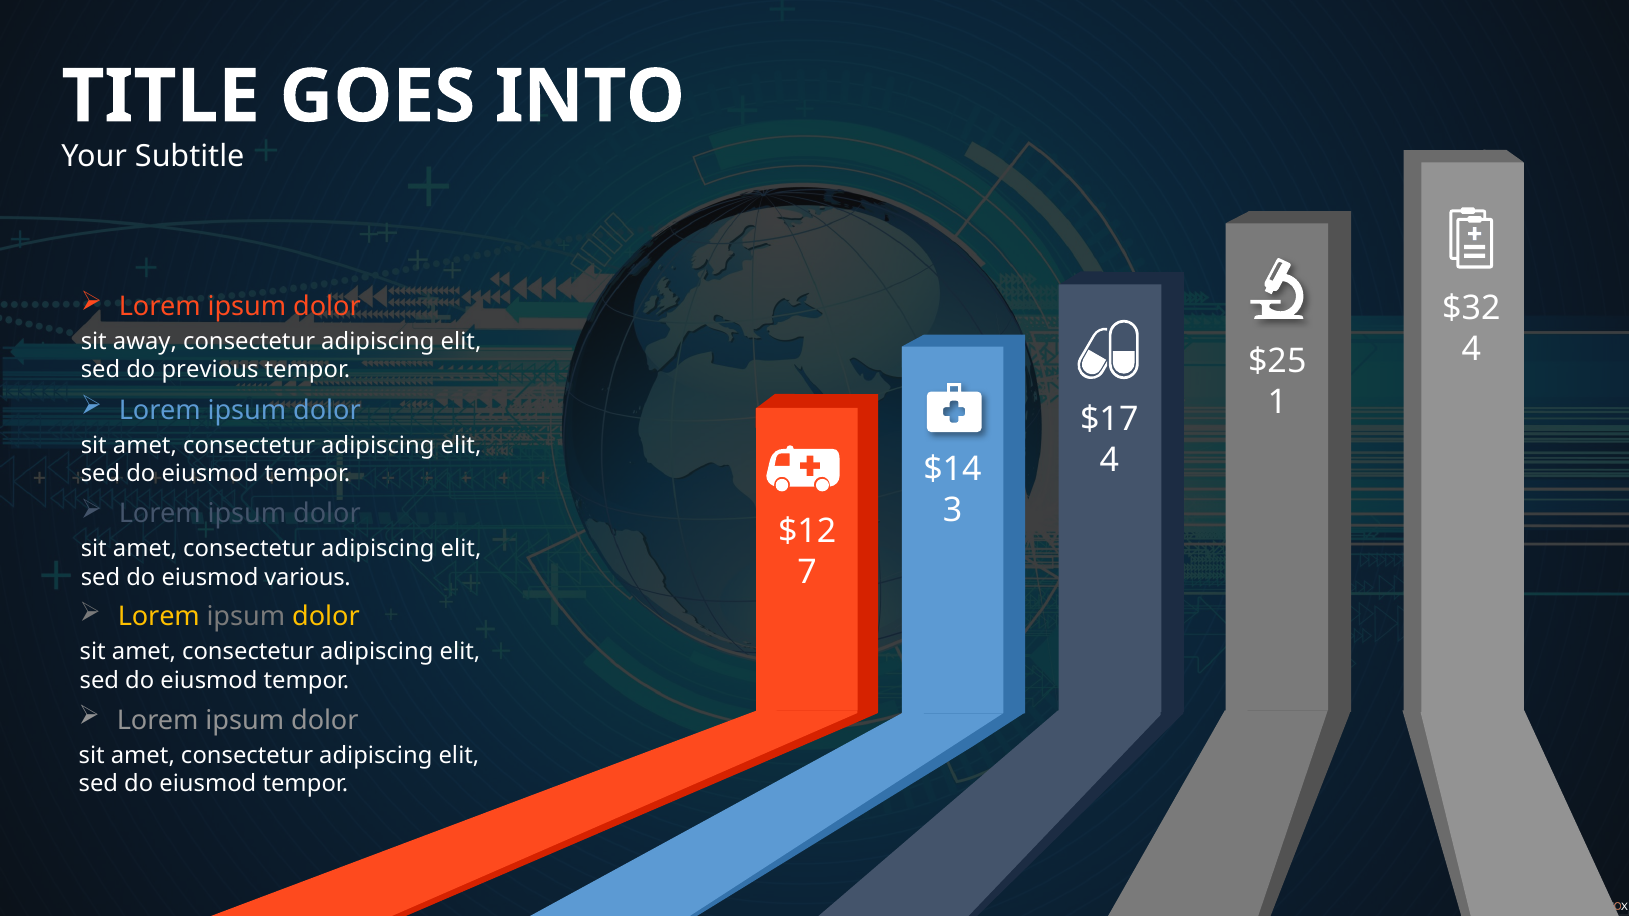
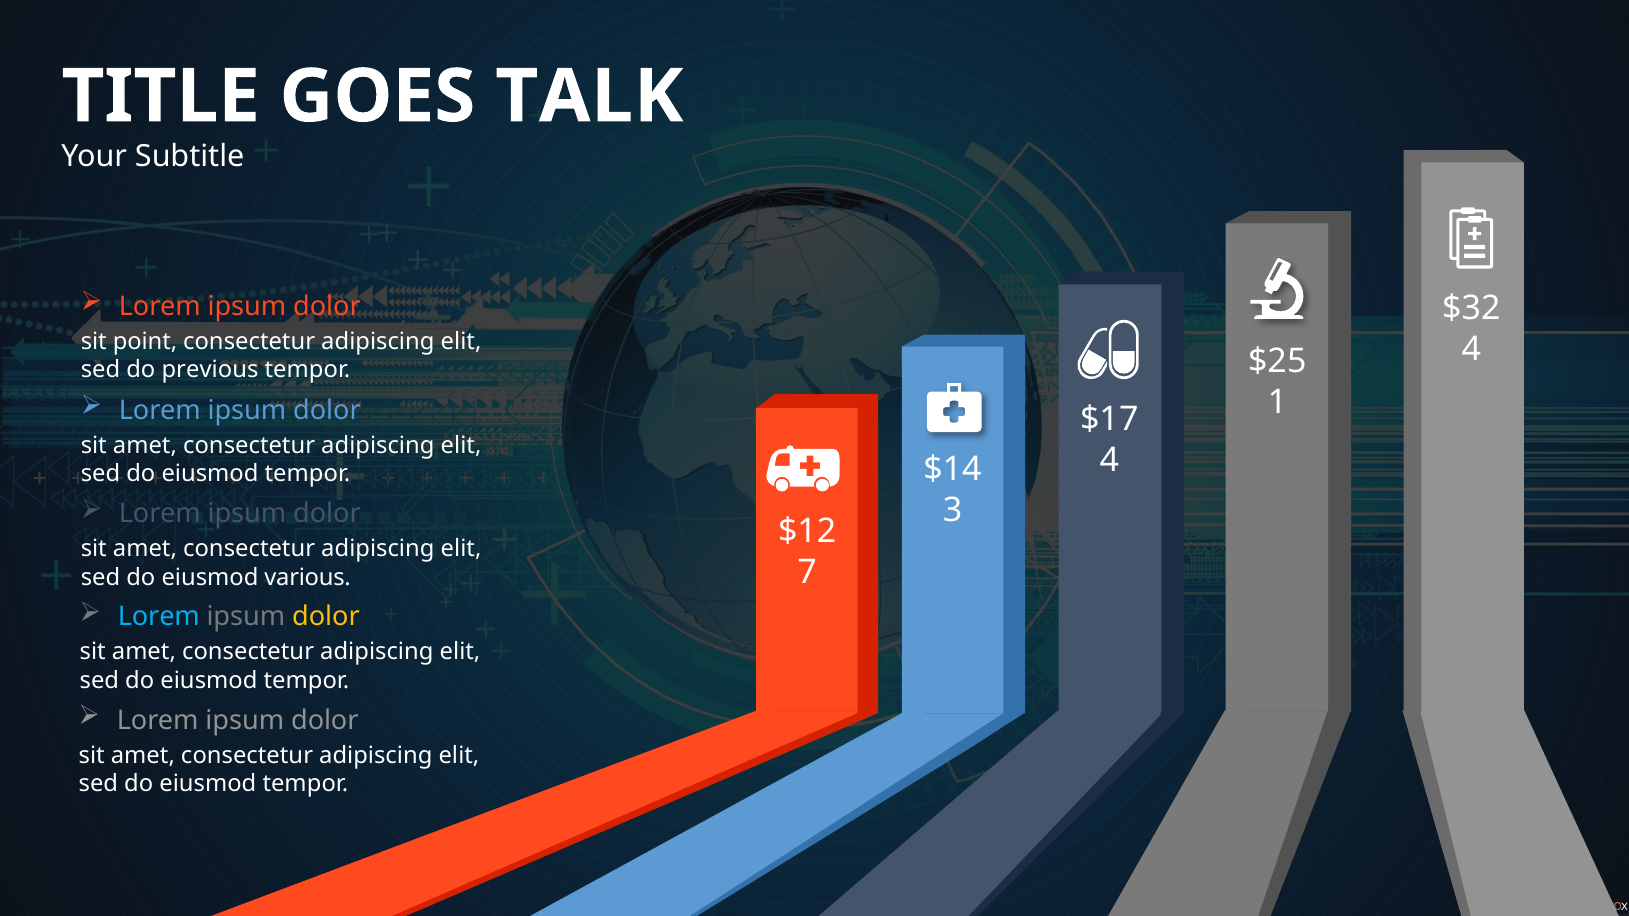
INTO: INTO -> TALK
away: away -> point
Lorem at (159, 617) colour: yellow -> light blue
